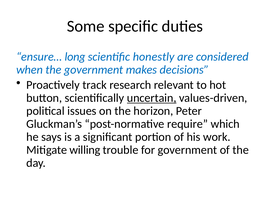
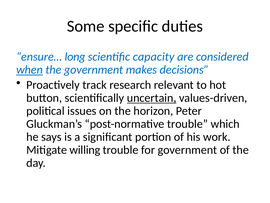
honestly: honestly -> capacity
when underline: none -> present
post-normative require: require -> trouble
